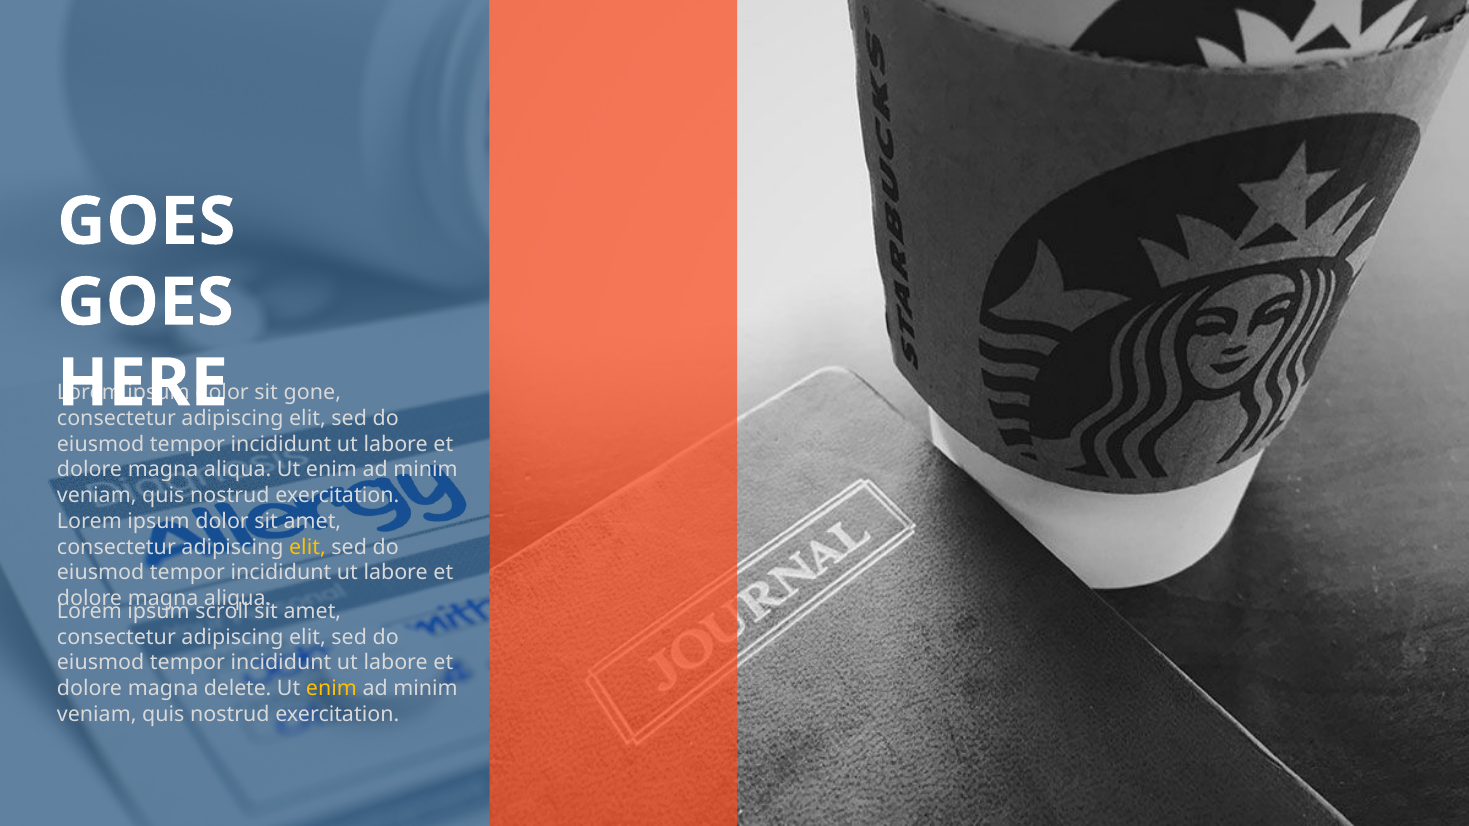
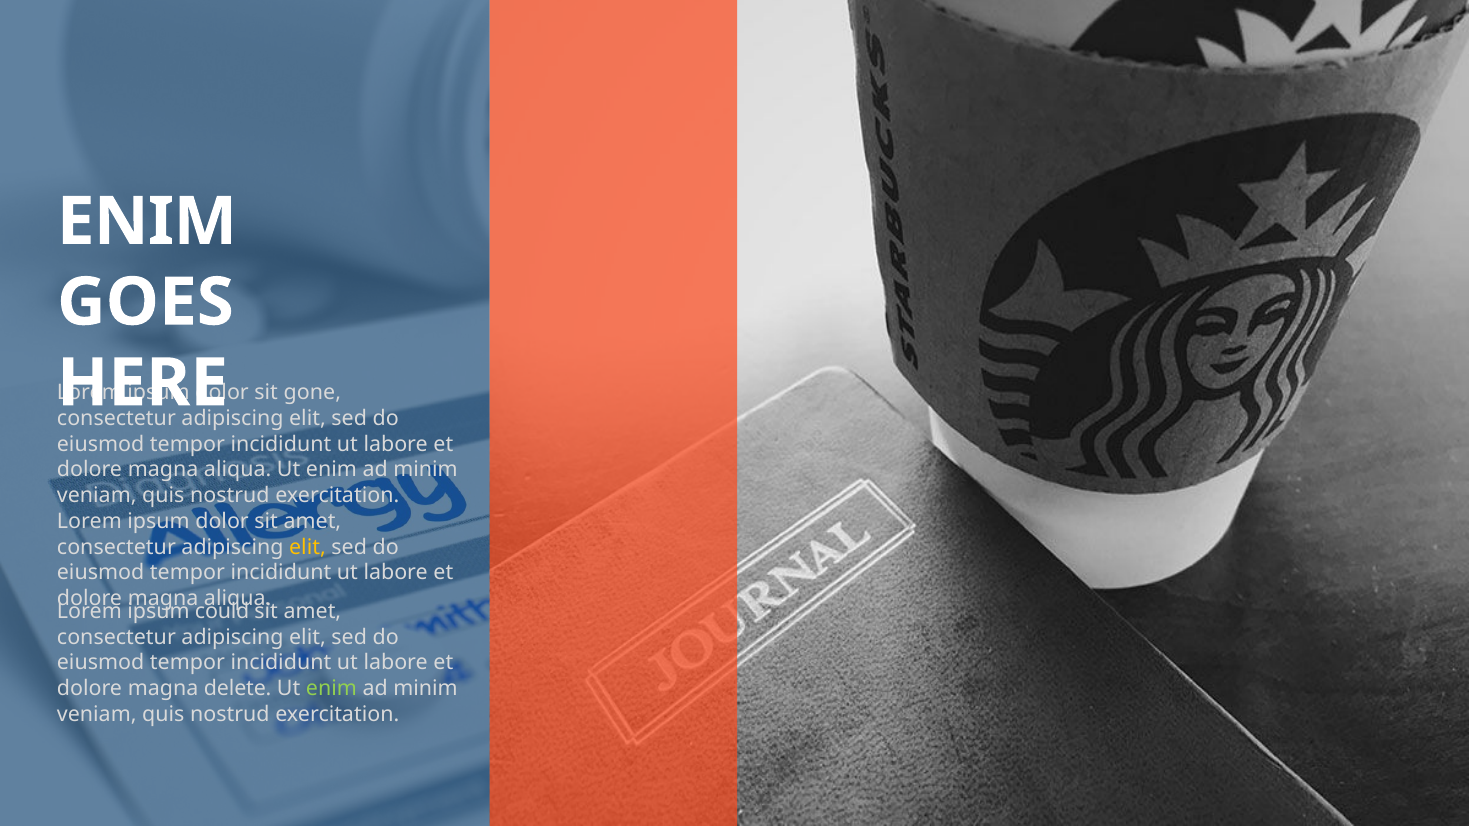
GOES at (146, 222): GOES -> ENIM
scroll: scroll -> could
enim at (331, 689) colour: yellow -> light green
